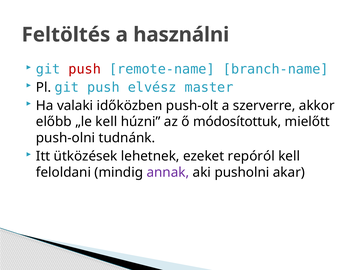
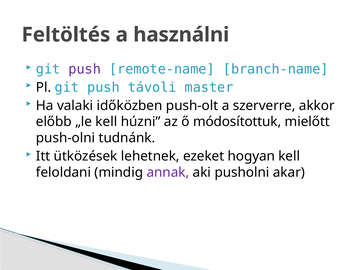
push at (85, 69) colour: red -> purple
elvész: elvész -> távoli
repóról: repóról -> hogyan
